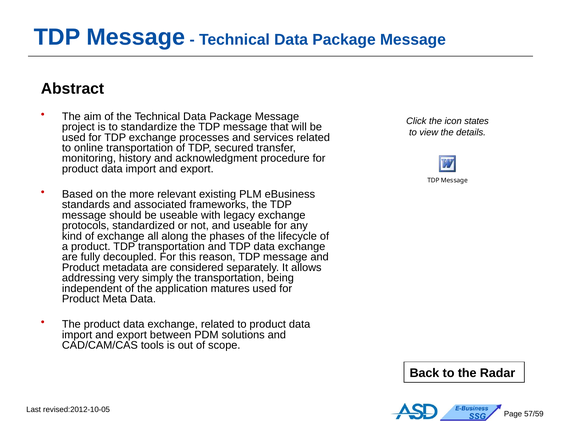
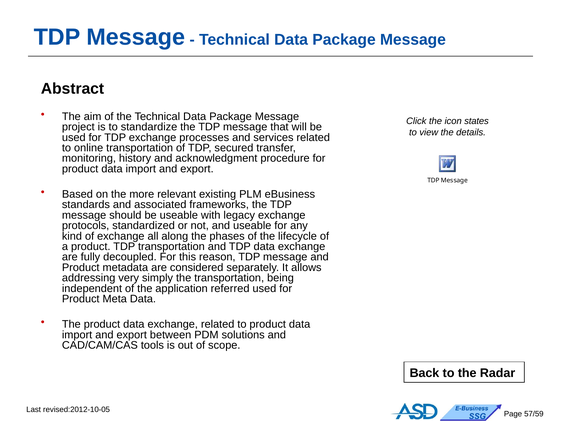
matures: matures -> referred
